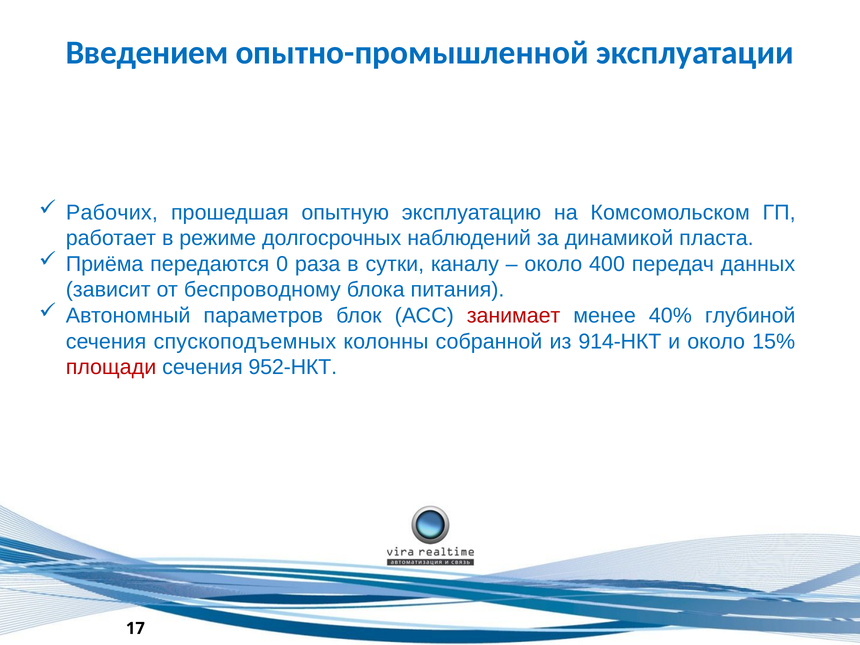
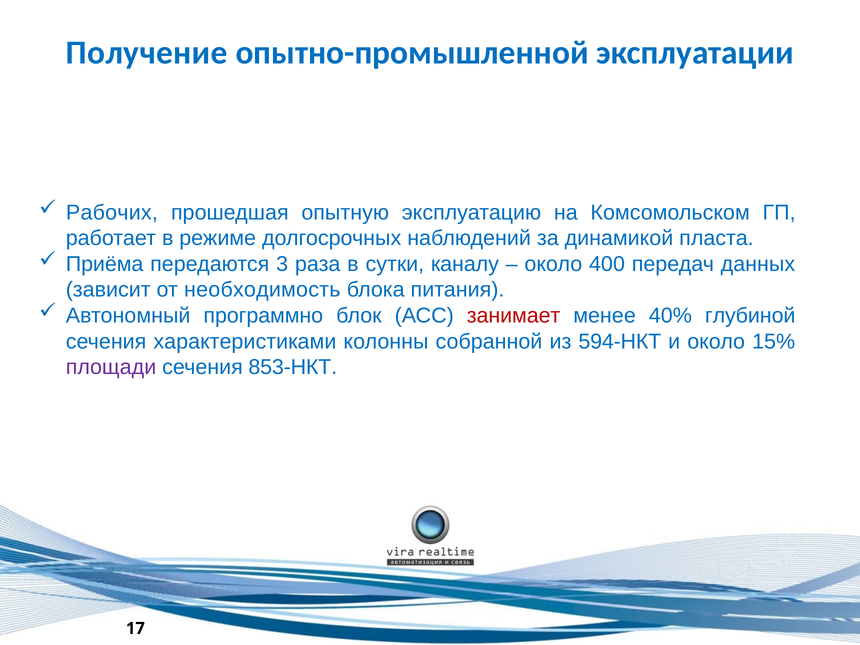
Введением: Введением -> Получение
0: 0 -> 3
беспроводному: беспроводному -> необходимость
параметров: параметров -> программно
спускоподъемных: спускоподъемных -> характеристиками
914-НКТ: 914-НКТ -> 594-НКТ
площади colour: red -> purple
952-НКТ: 952-НКТ -> 853-НКТ
